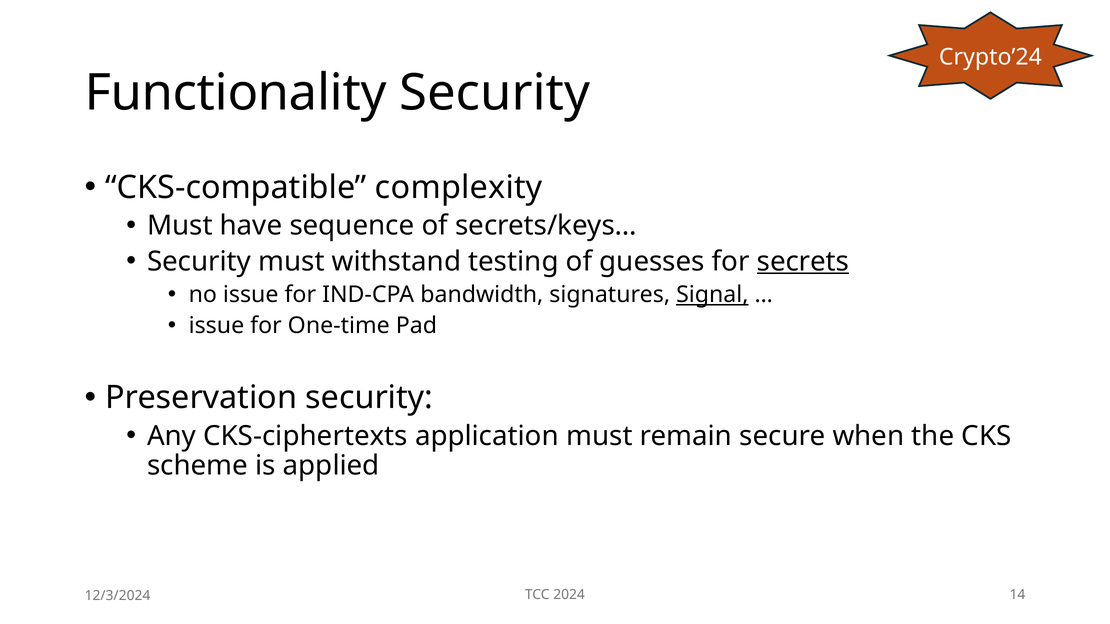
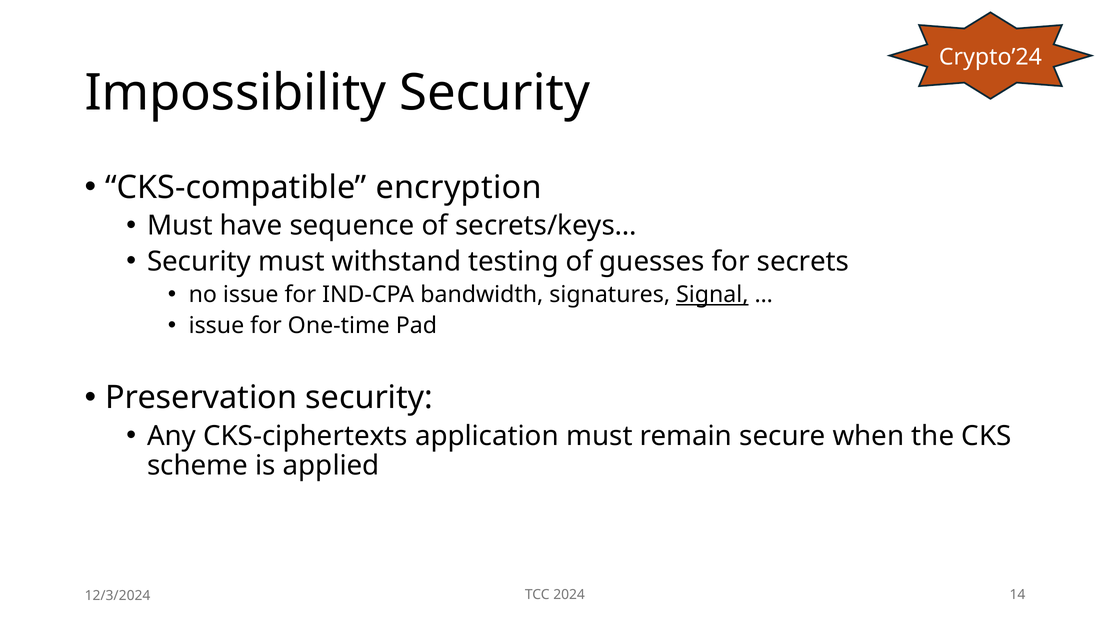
Functionality: Functionality -> Impossibility
complexity: complexity -> encryption
secrets underline: present -> none
